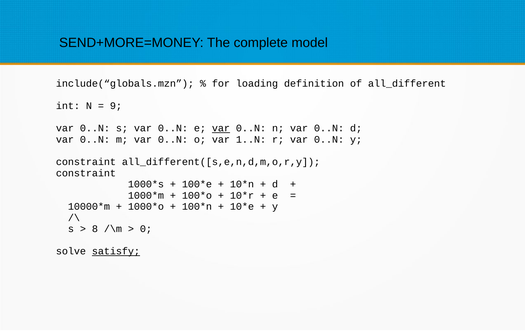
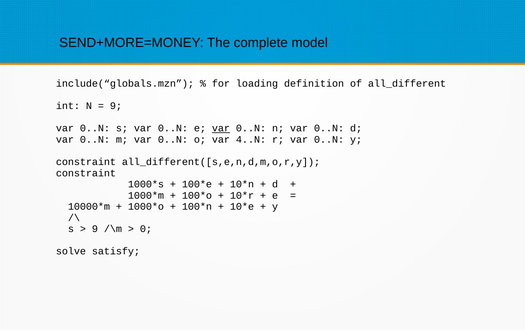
1..N: 1..N -> 4..N
8 at (95, 229): 8 -> 9
satisfy underline: present -> none
